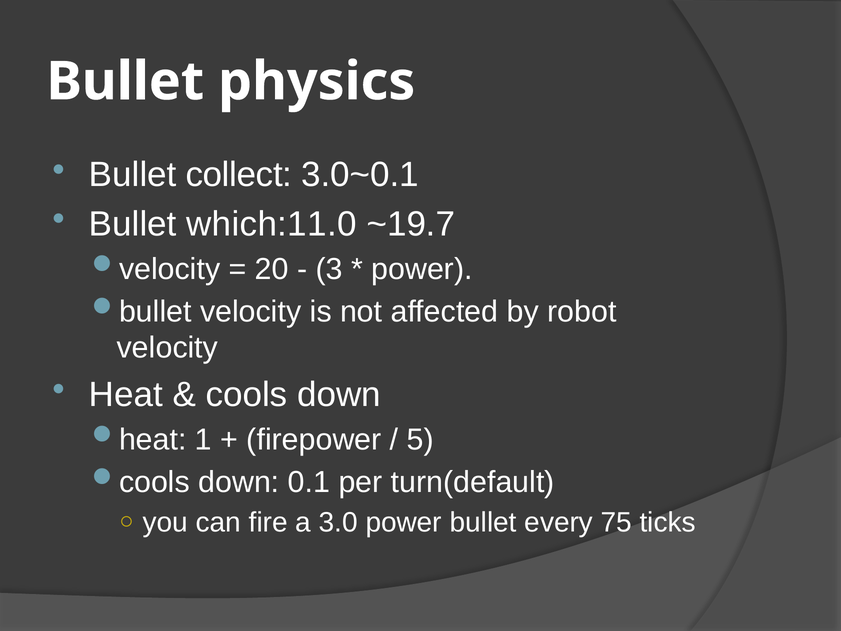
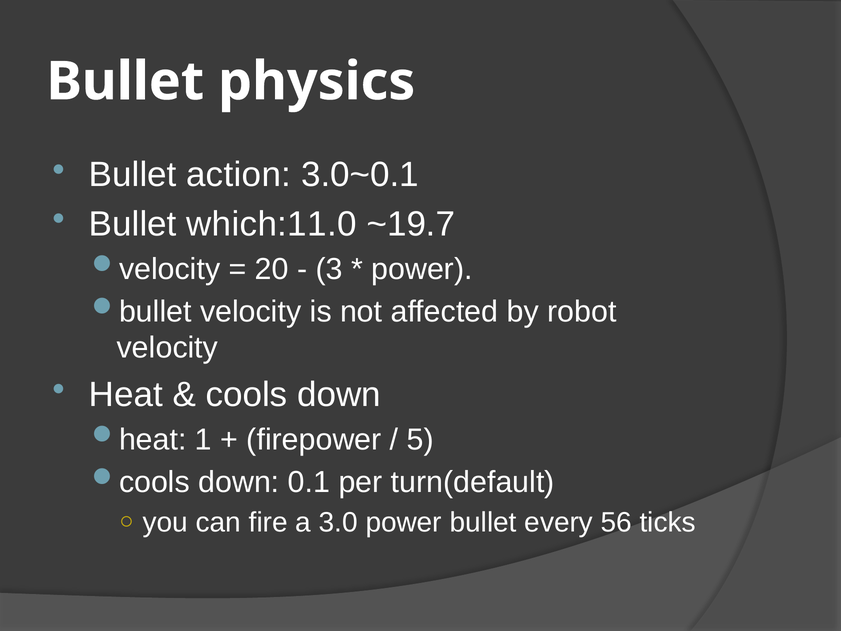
collect: collect -> action
75: 75 -> 56
